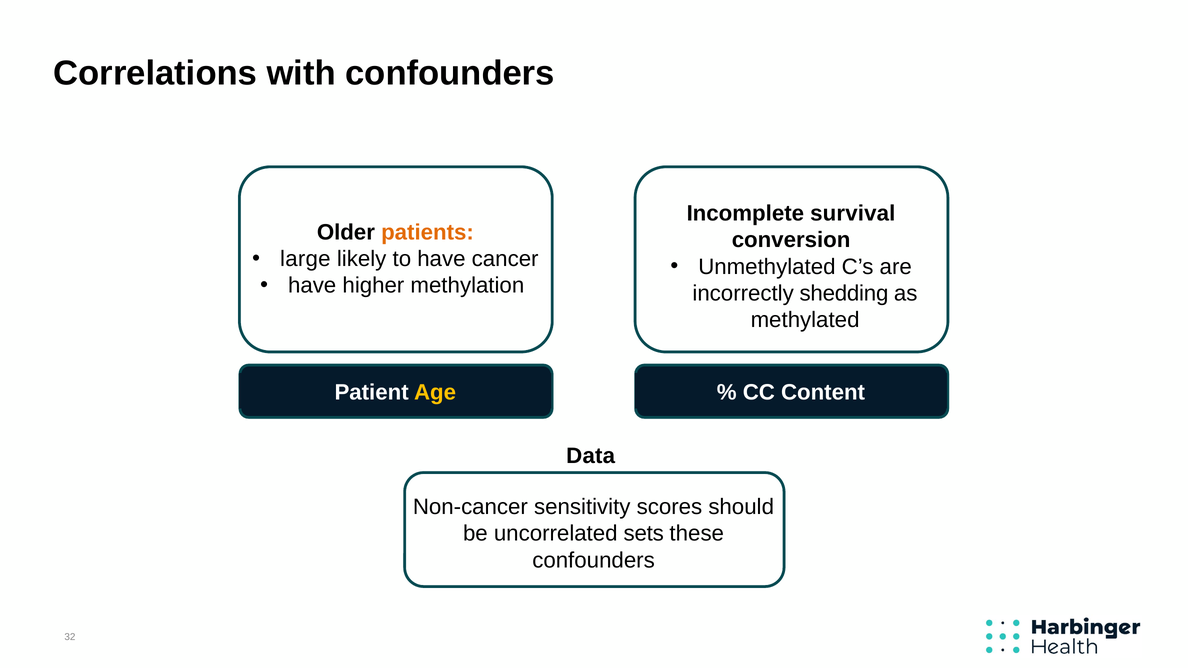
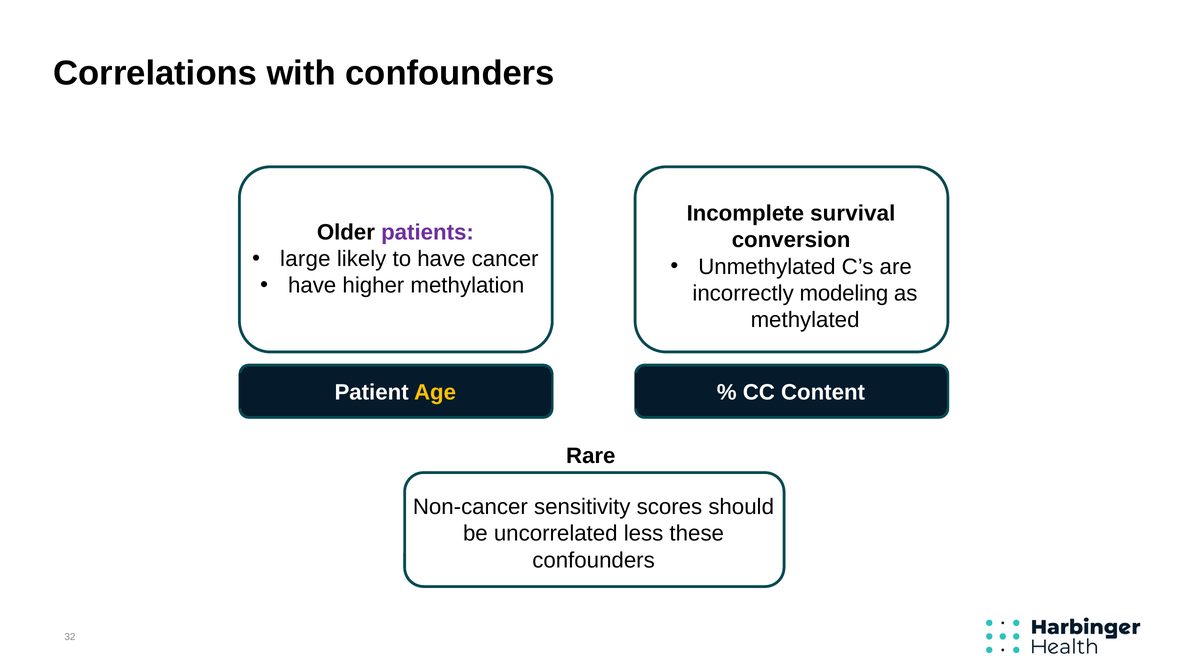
patients colour: orange -> purple
shedding: shedding -> modeling
Data: Data -> Rare
sets: sets -> less
